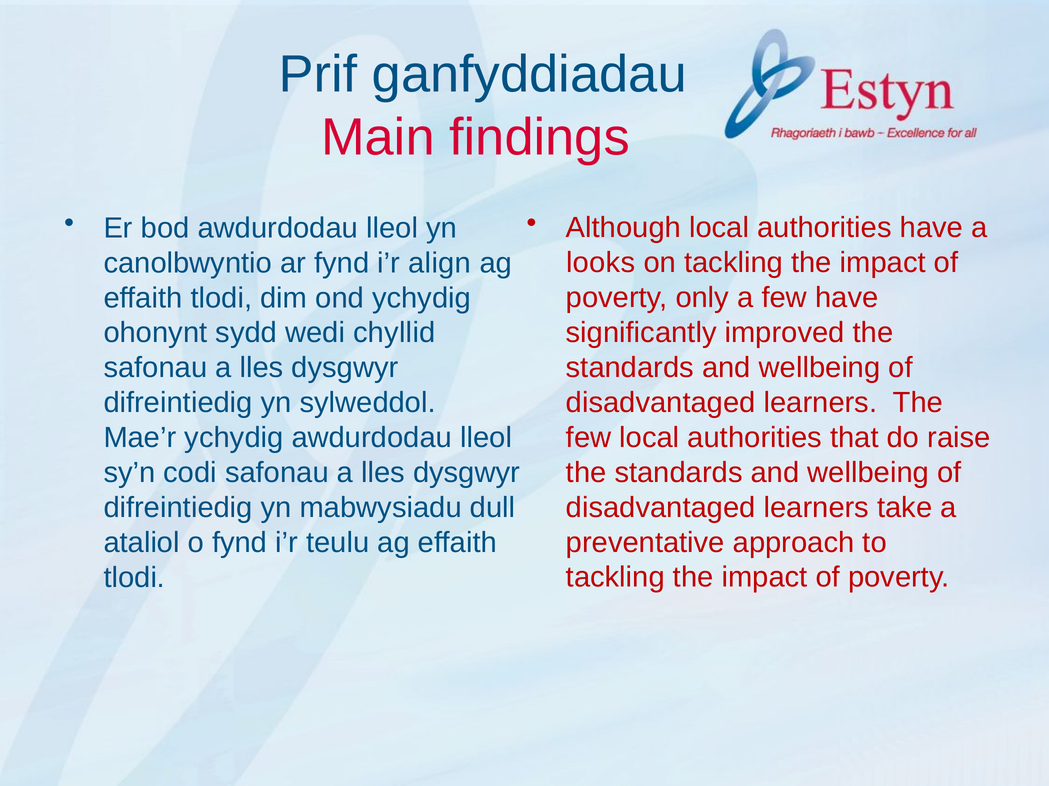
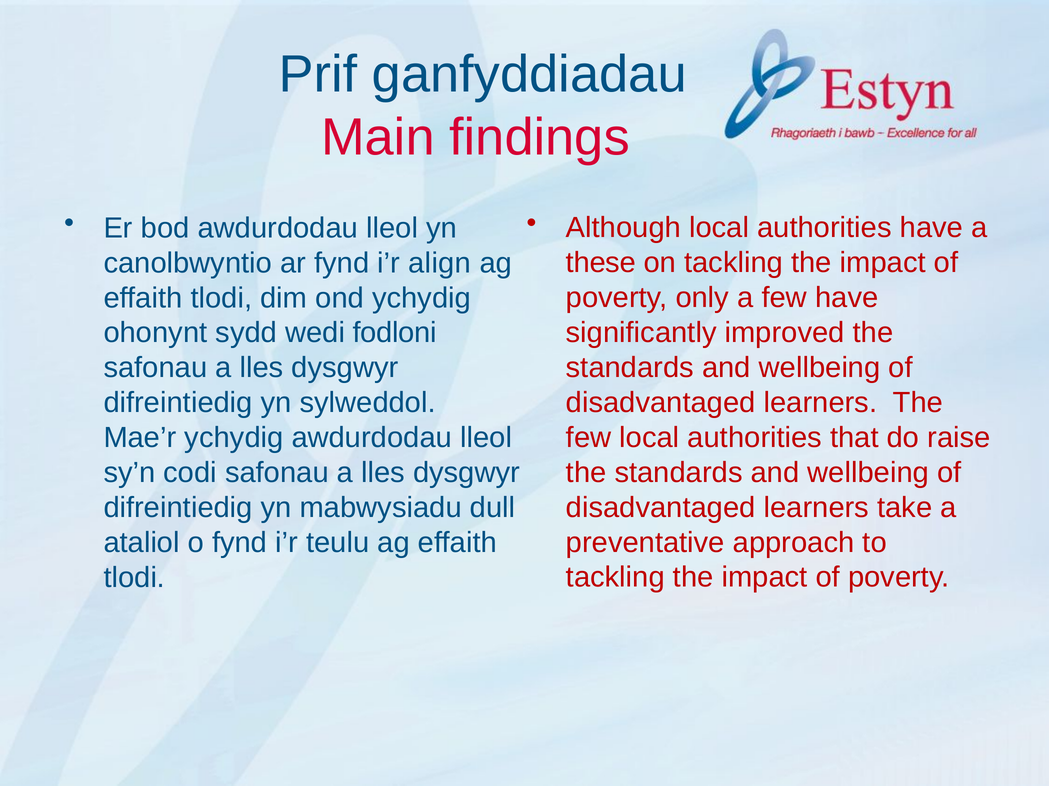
looks: looks -> these
chyllid: chyllid -> fodloni
